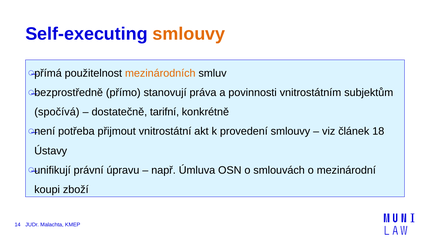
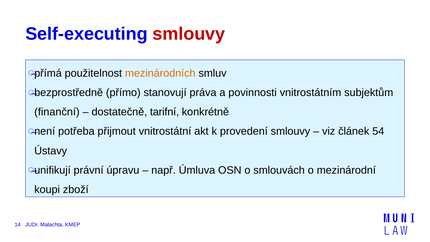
smlouvy at (189, 34) colour: orange -> red
spočívá: spočívá -> finanční
18: 18 -> 54
